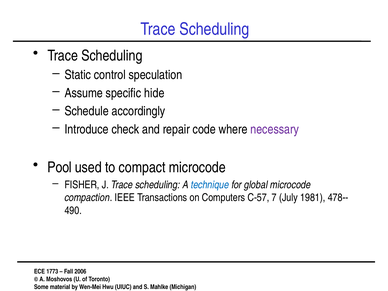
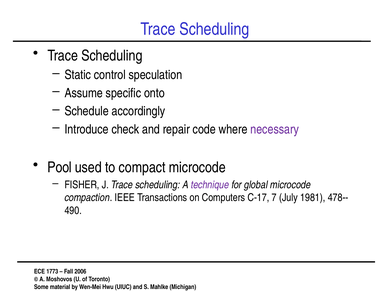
hide: hide -> onto
technique colour: blue -> purple
C-57: C-57 -> C-17
